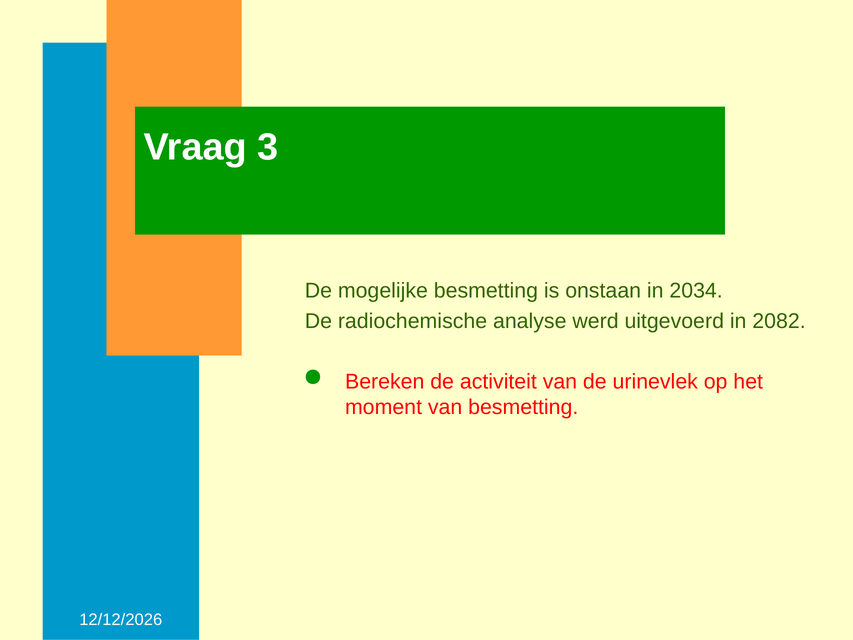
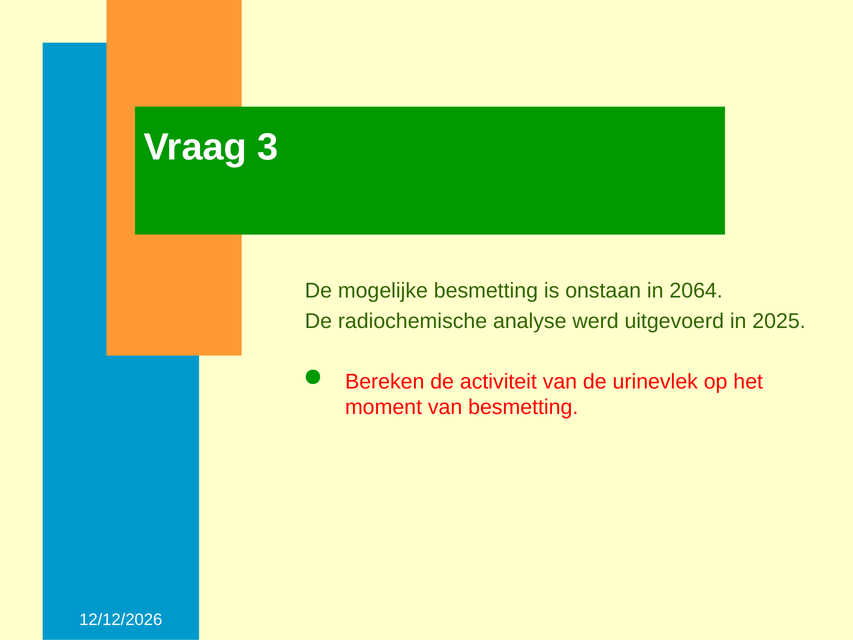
2034: 2034 -> 2064
2082: 2082 -> 2025
